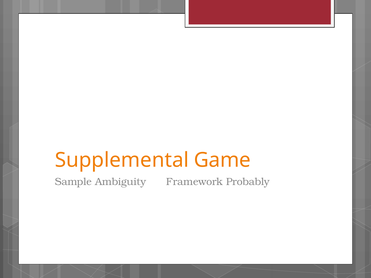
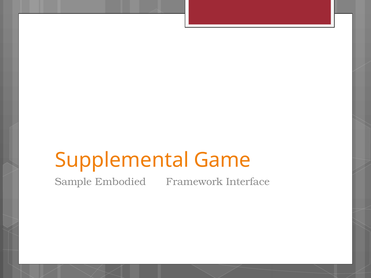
Ambiguity: Ambiguity -> Embodied
Probably: Probably -> Interface
